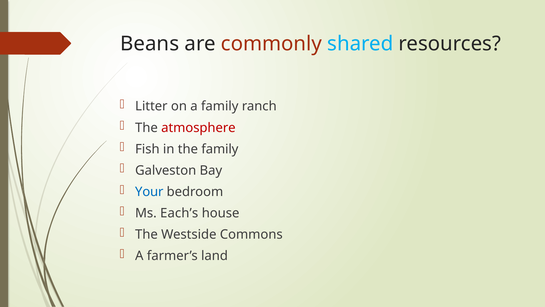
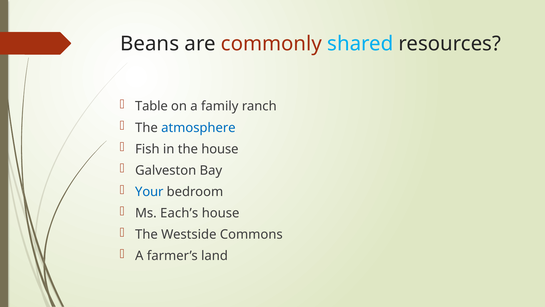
Litter: Litter -> Table
atmosphere colour: red -> blue
the family: family -> house
